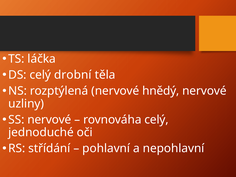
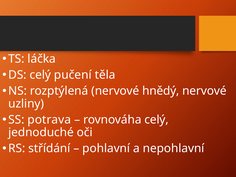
drobní: drobní -> pučení
SS nervové: nervové -> potrava
